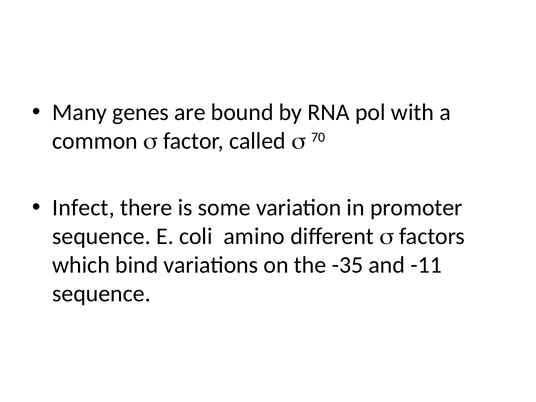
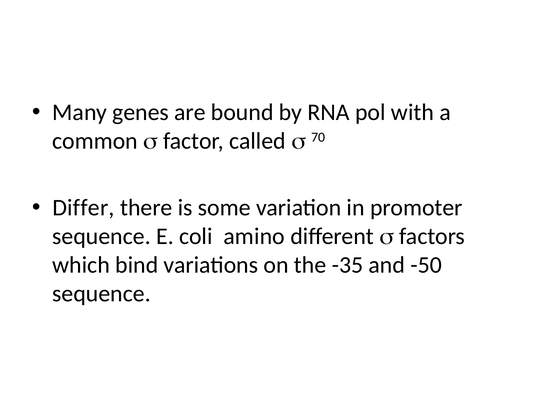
Infect: Infect -> Differ
-11: -11 -> -50
